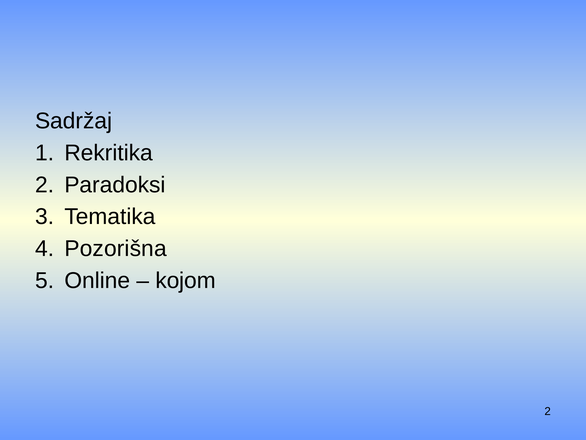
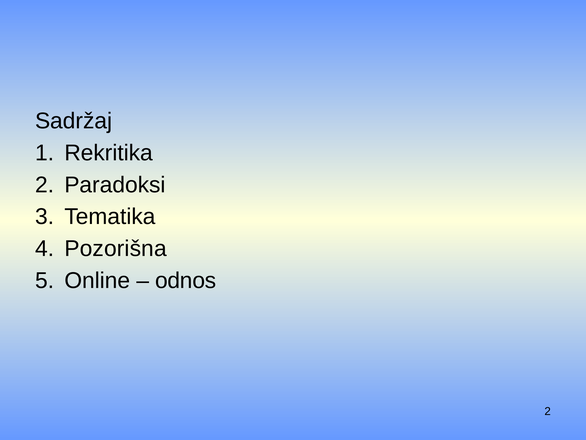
kojom: kojom -> odnos
